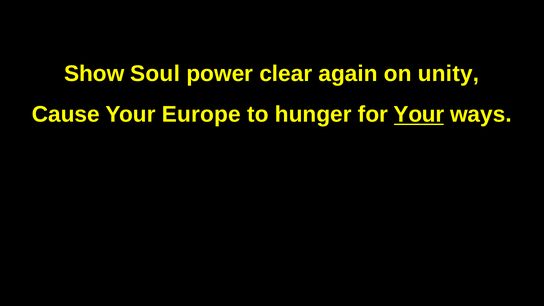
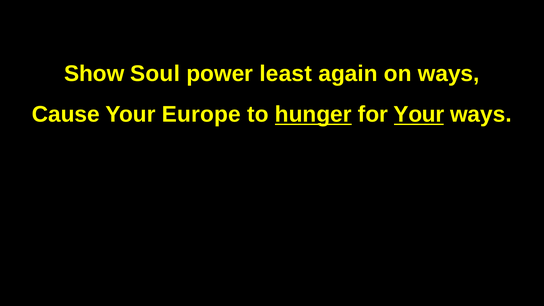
clear: clear -> least
on unity: unity -> ways
hunger underline: none -> present
